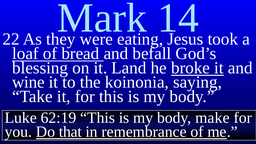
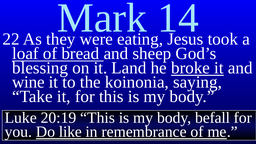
befall: befall -> sheep
62:19: 62:19 -> 20:19
make: make -> befall
that: that -> like
